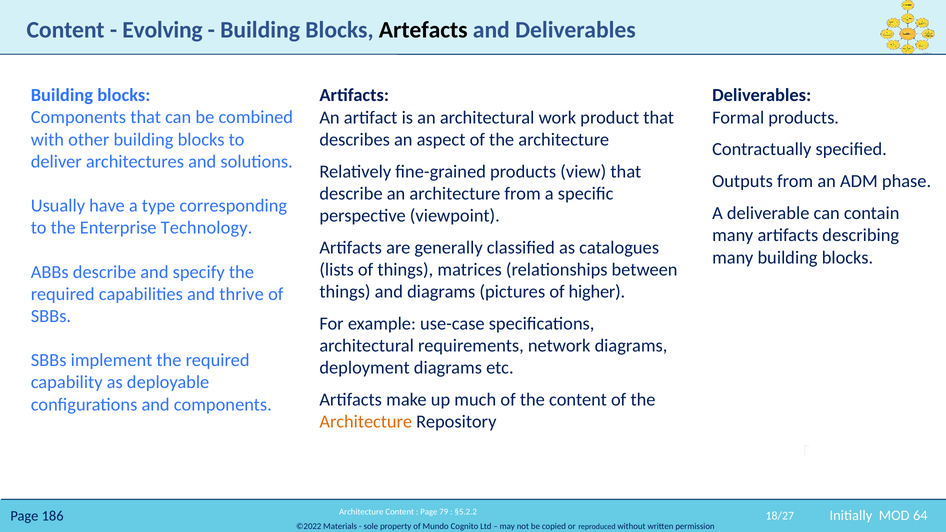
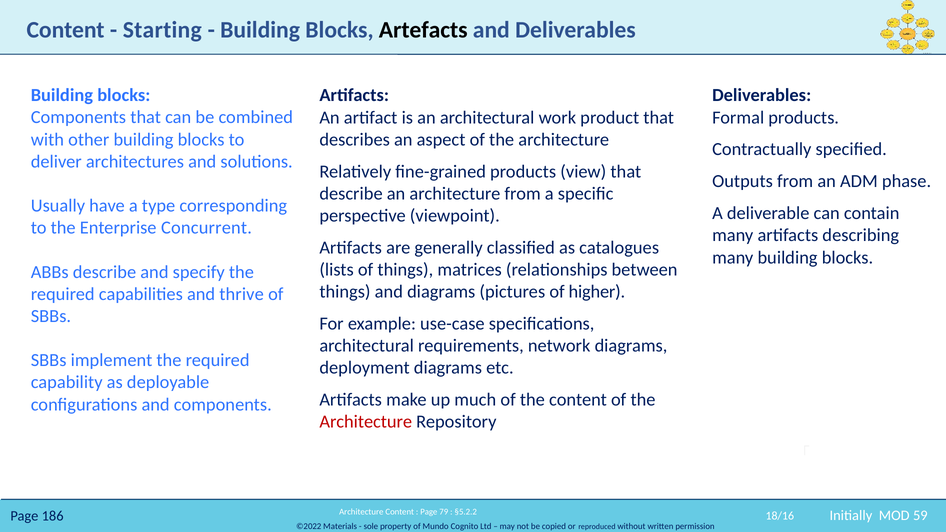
Evolving: Evolving -> Starting
Technology: Technology -> Concurrent
Architecture at (366, 422) colour: orange -> red
64: 64 -> 59
18/27: 18/27 -> 18/16
